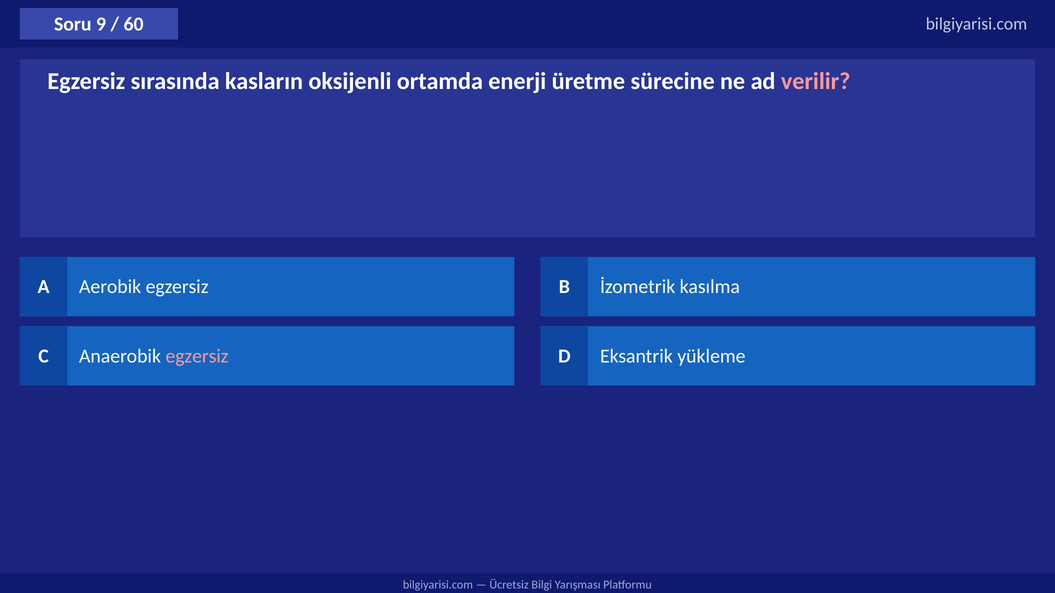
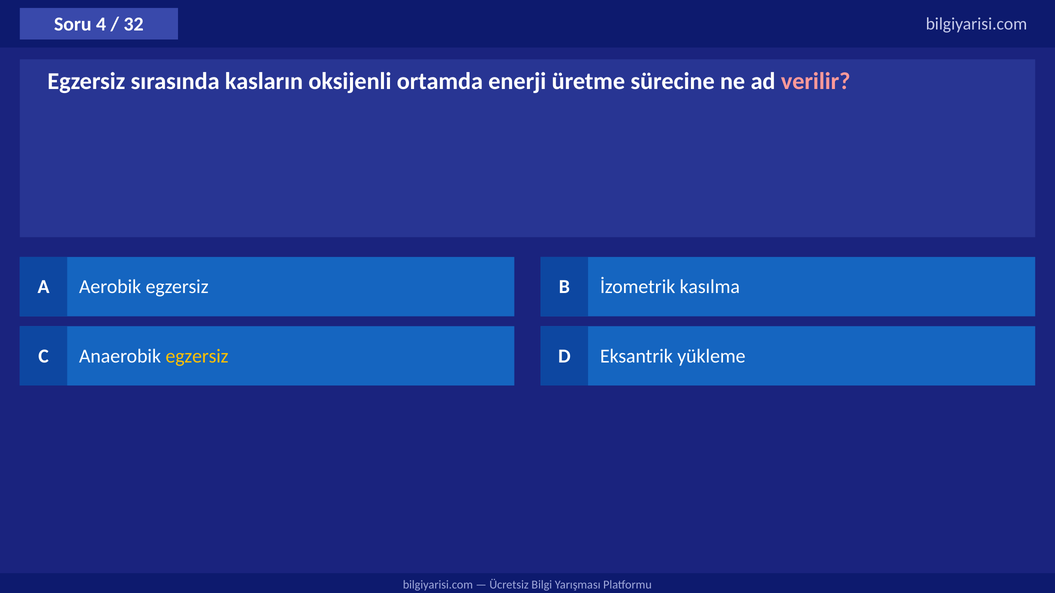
9: 9 -> 4
60: 60 -> 32
egzersiz at (197, 356) colour: pink -> yellow
